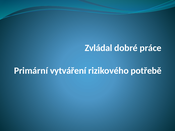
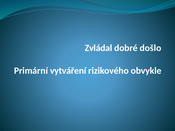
práce: práce -> došlo
potřebě: potřebě -> obvykle
